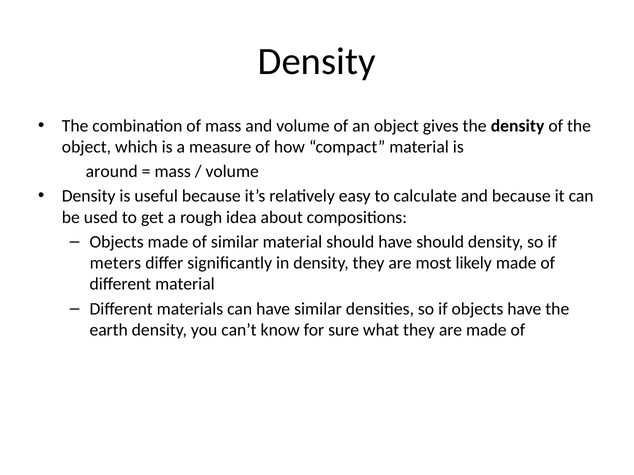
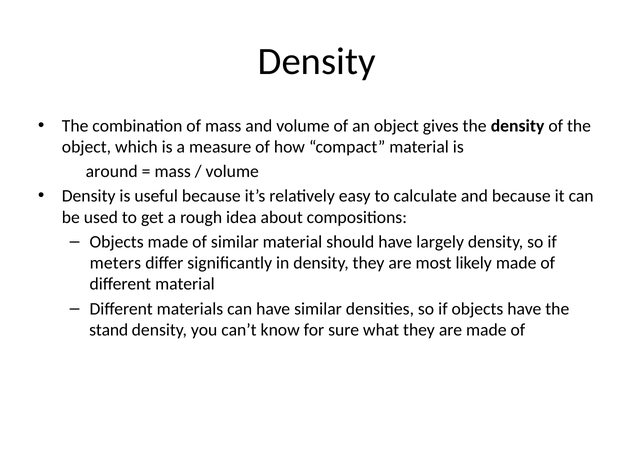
have should: should -> largely
earth: earth -> stand
